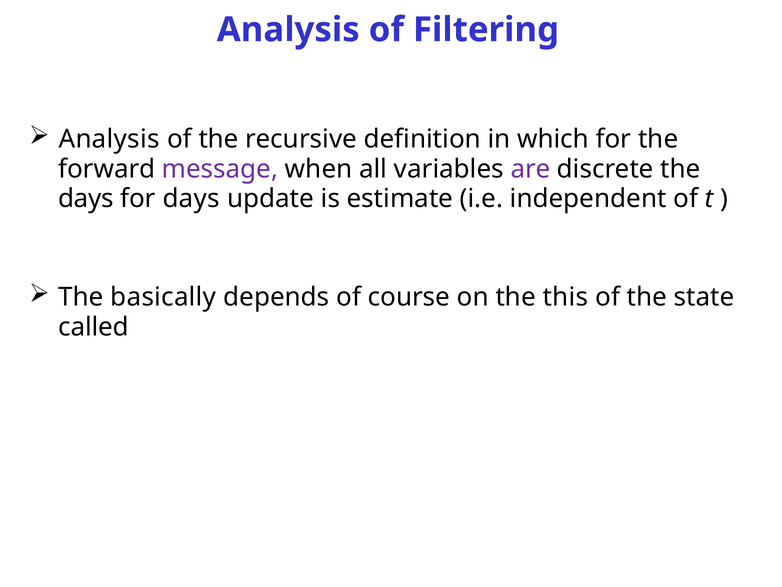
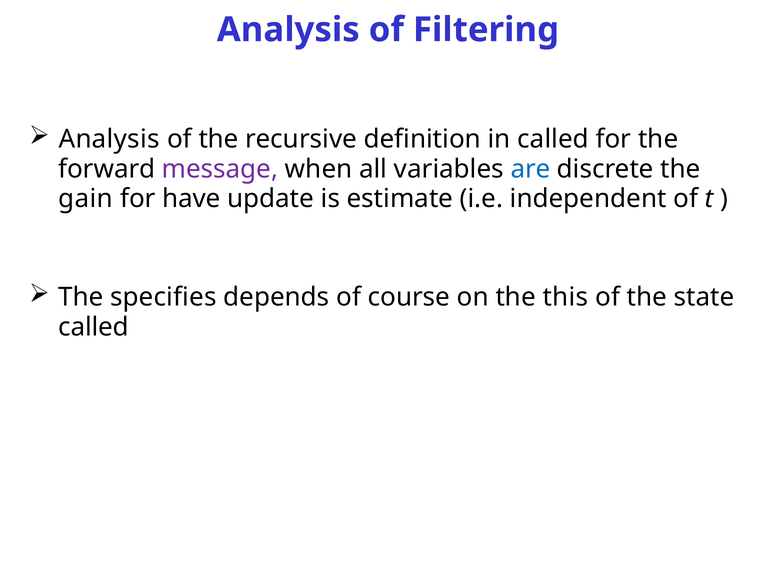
in which: which -> called
are colour: purple -> blue
days at (86, 199): days -> gain
for days: days -> have
basically: basically -> specifies
